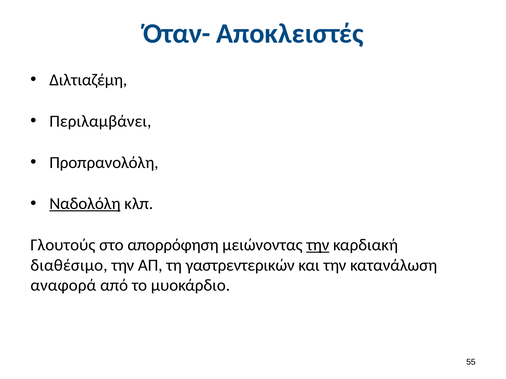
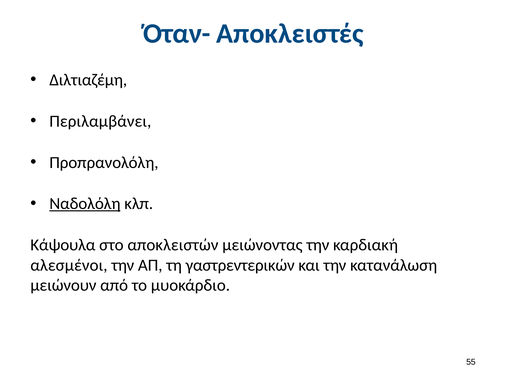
Γλουτούς: Γλουτούς -> Κάψουλα
απορρόφηση: απορρόφηση -> αποκλειστών
την at (318, 245) underline: present -> none
διαθέσιμο: διαθέσιμο -> αλεσμένοι
αναφορά: αναφορά -> μειώνουν
